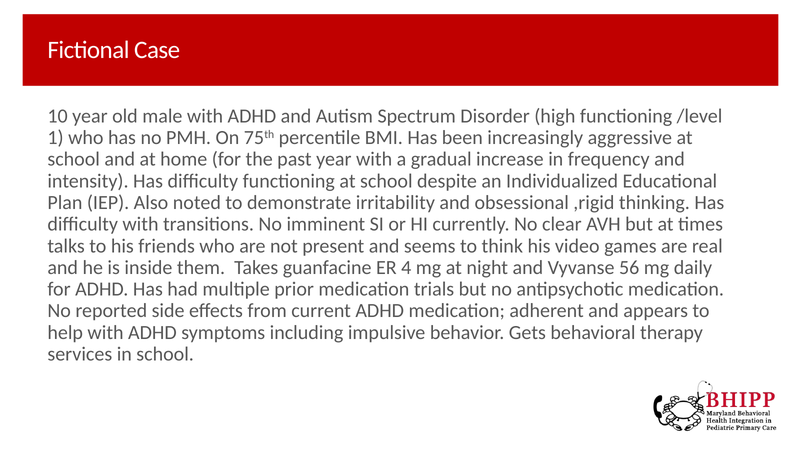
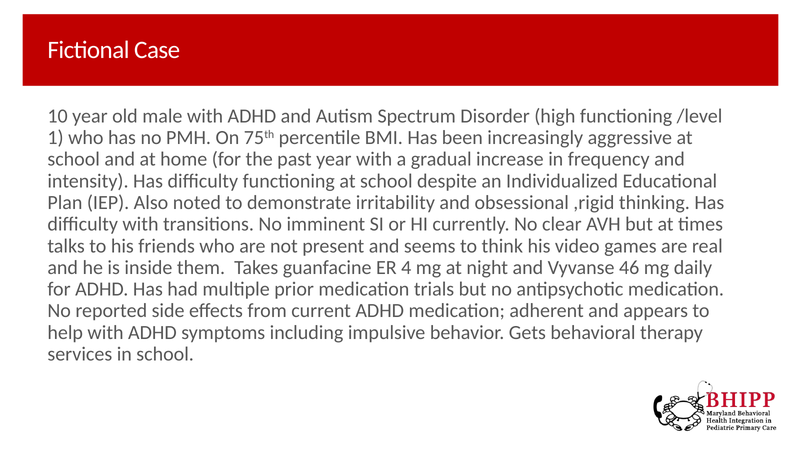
56: 56 -> 46
